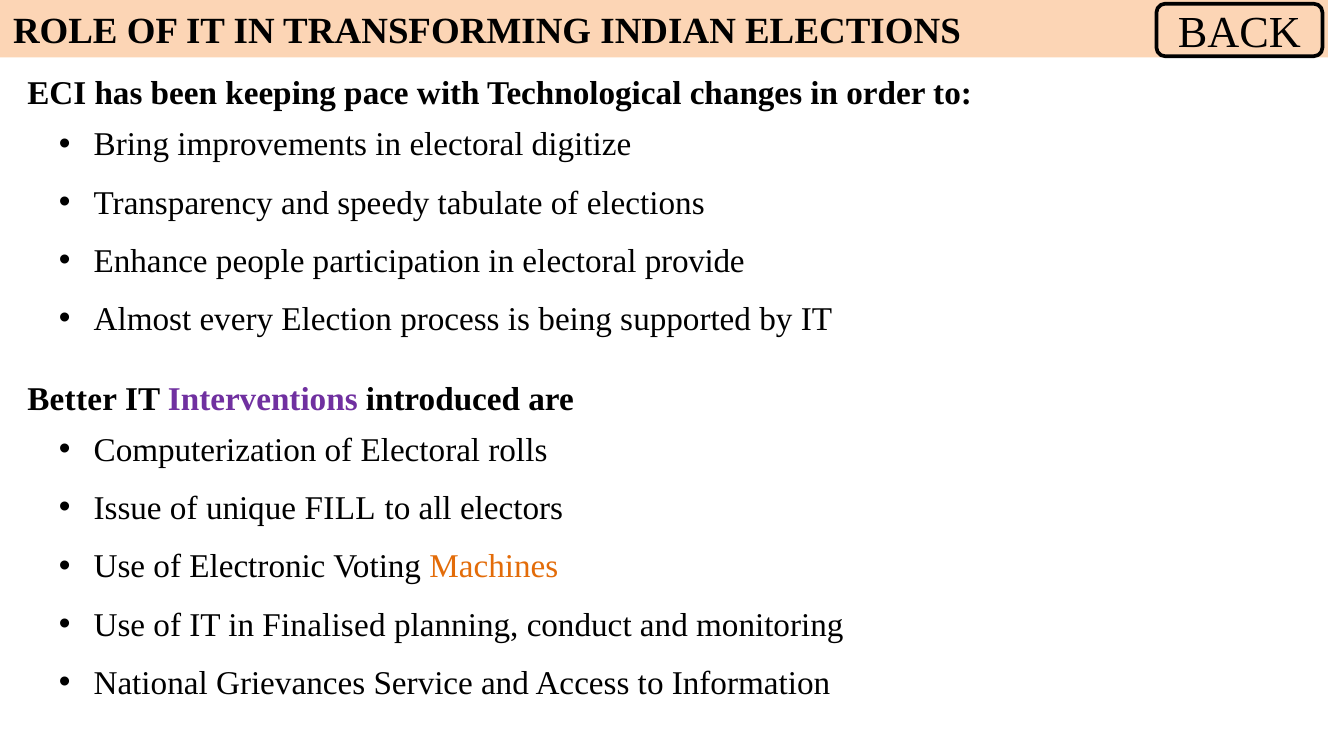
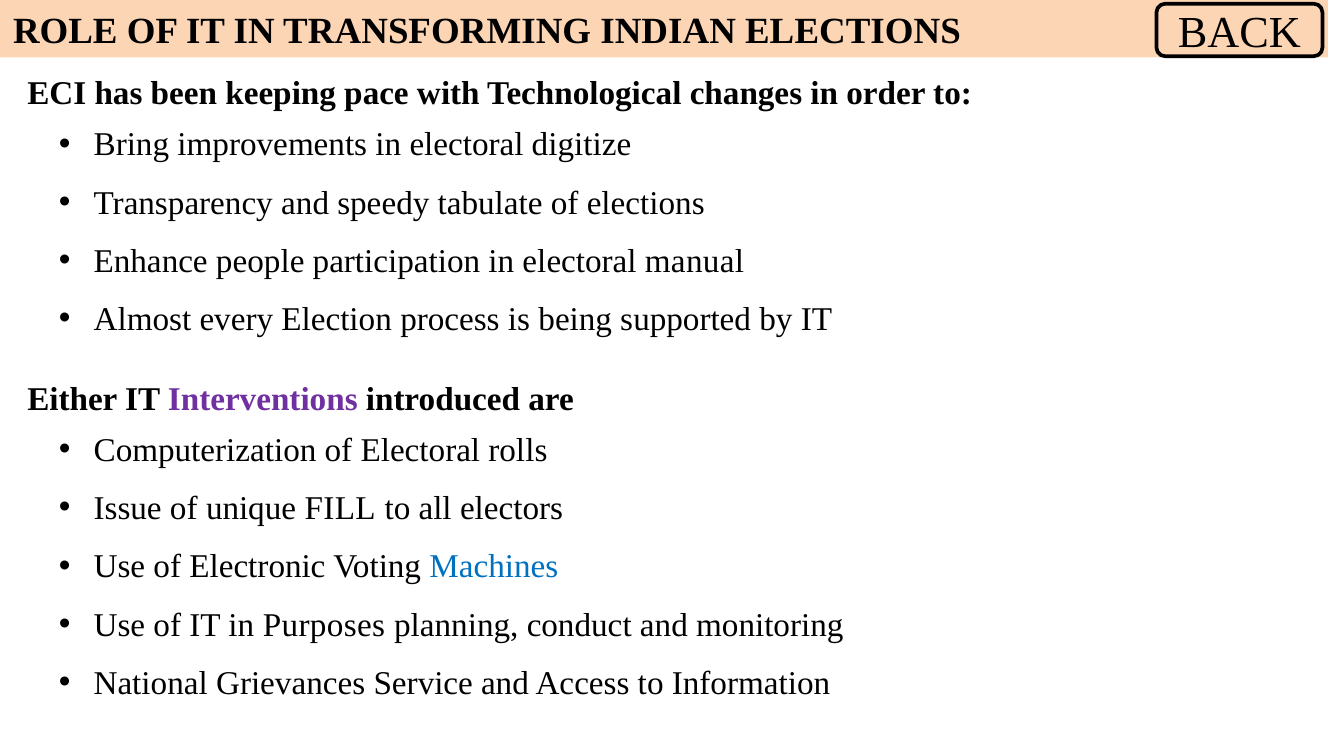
provide: provide -> manual
Better: Better -> Either
Machines colour: orange -> blue
Finalised: Finalised -> Purposes
